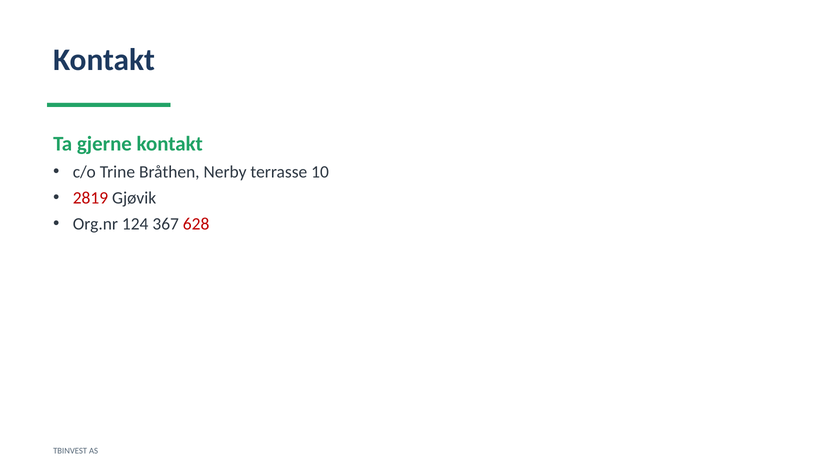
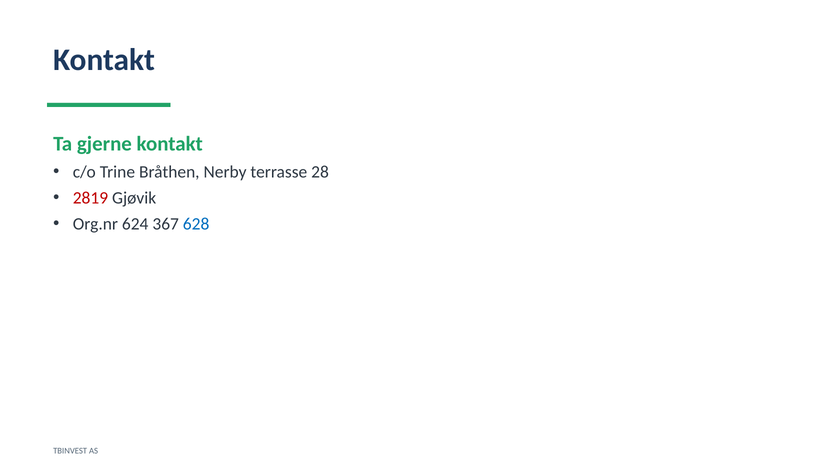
10: 10 -> 28
124: 124 -> 624
628 colour: red -> blue
